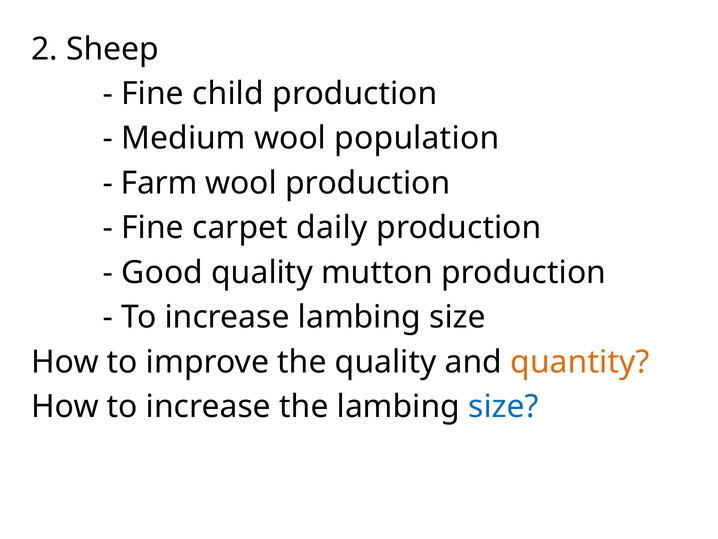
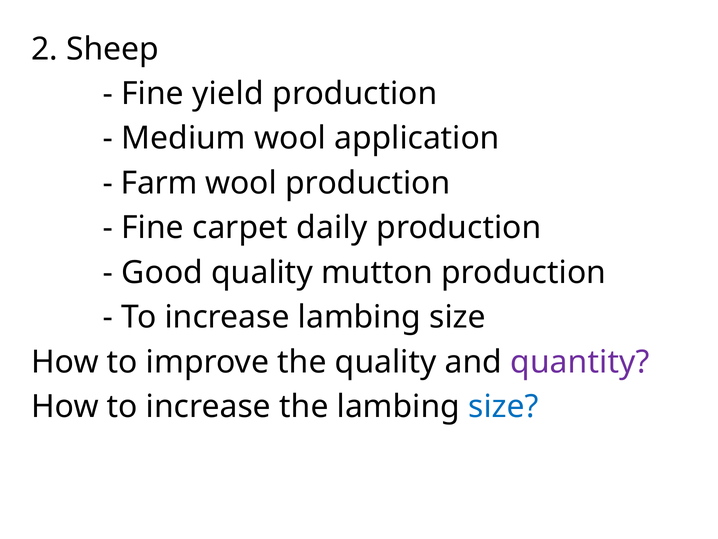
child: child -> yield
population: population -> application
quantity colour: orange -> purple
